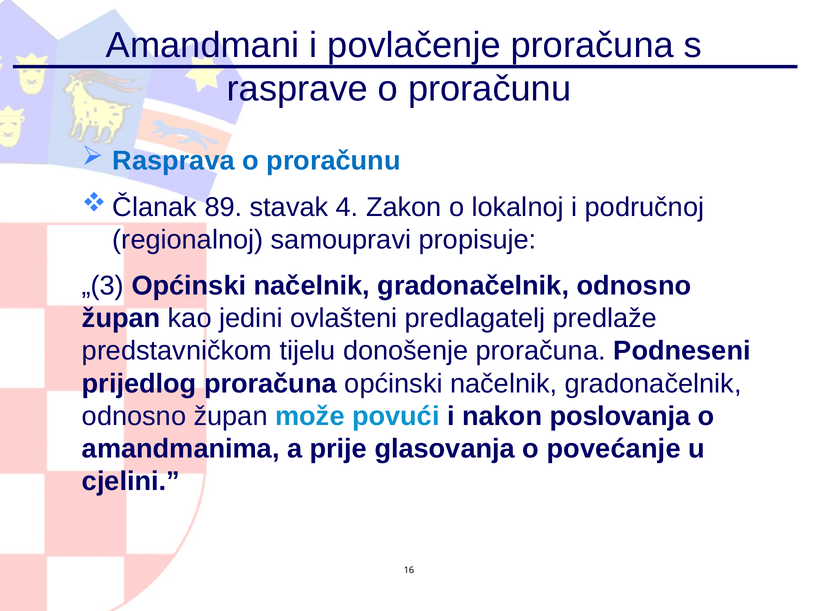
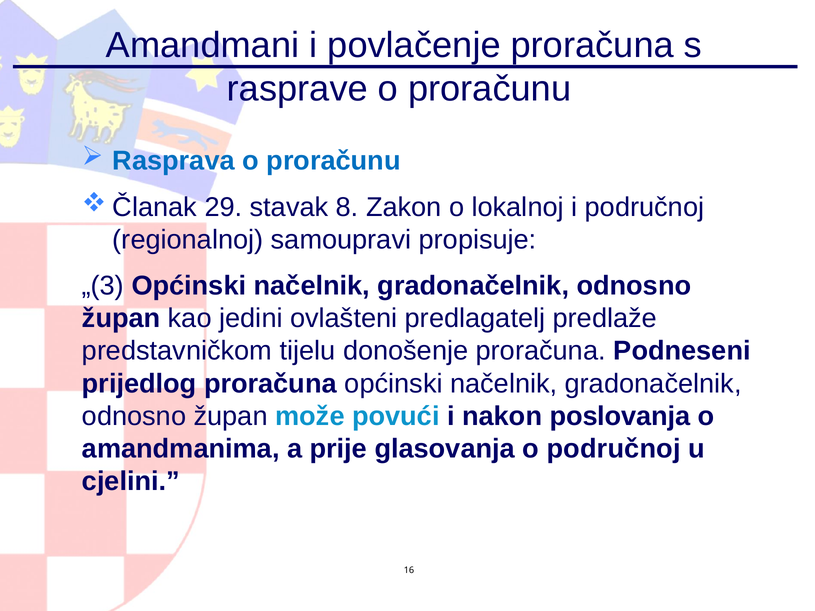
89: 89 -> 29
4: 4 -> 8
o povećanje: povećanje -> područnoj
